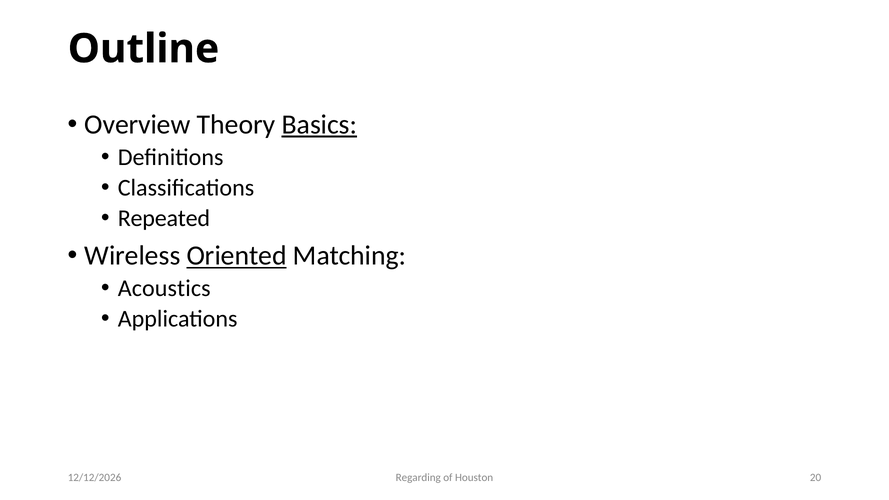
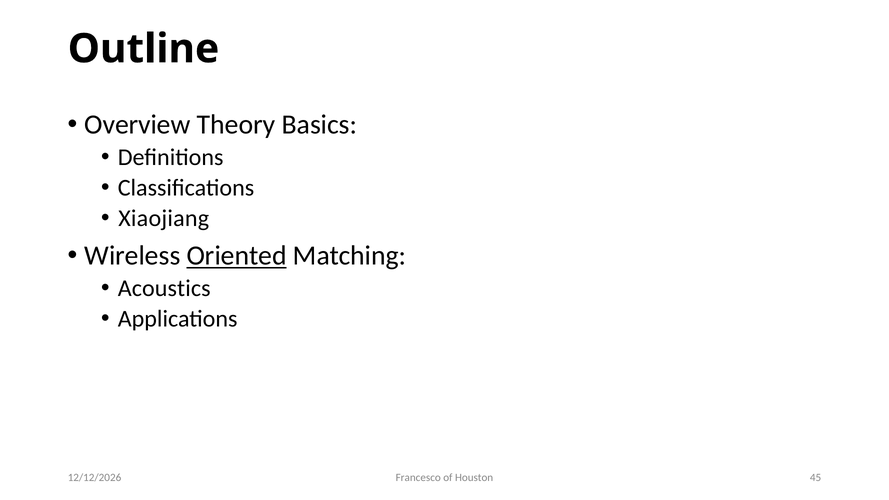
Basics underline: present -> none
Repeated: Repeated -> Xiaojiang
Regarding: Regarding -> Francesco
20: 20 -> 45
